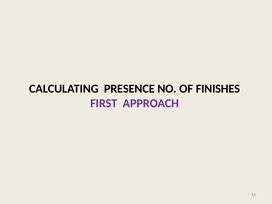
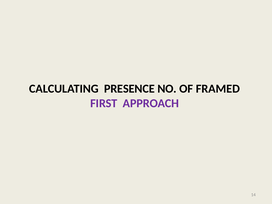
FINISHES: FINISHES -> FRAMED
